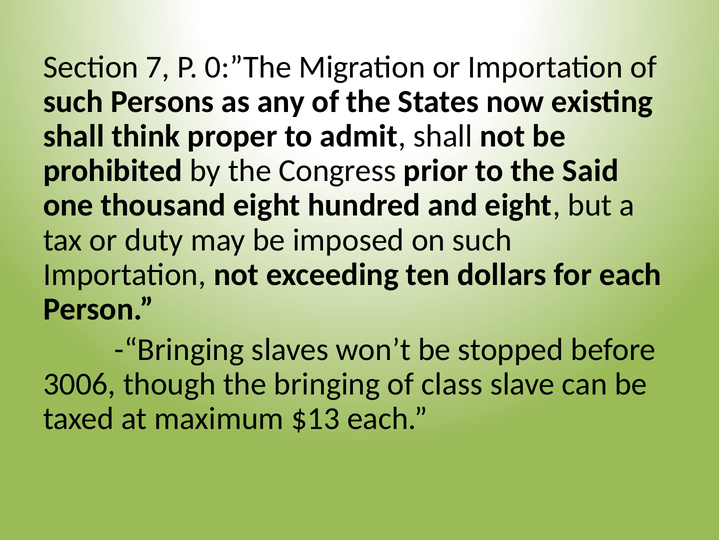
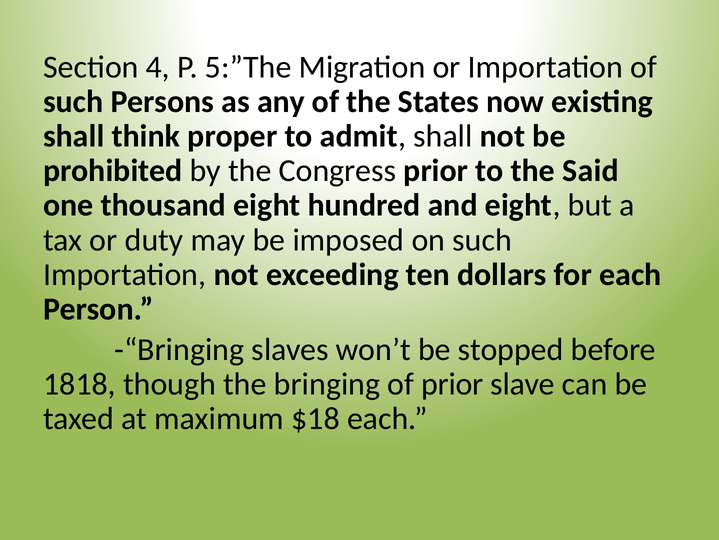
7: 7 -> 4
0:”The: 0:”The -> 5:”The
3006: 3006 -> 1818
of class: class -> prior
$13: $13 -> $18
